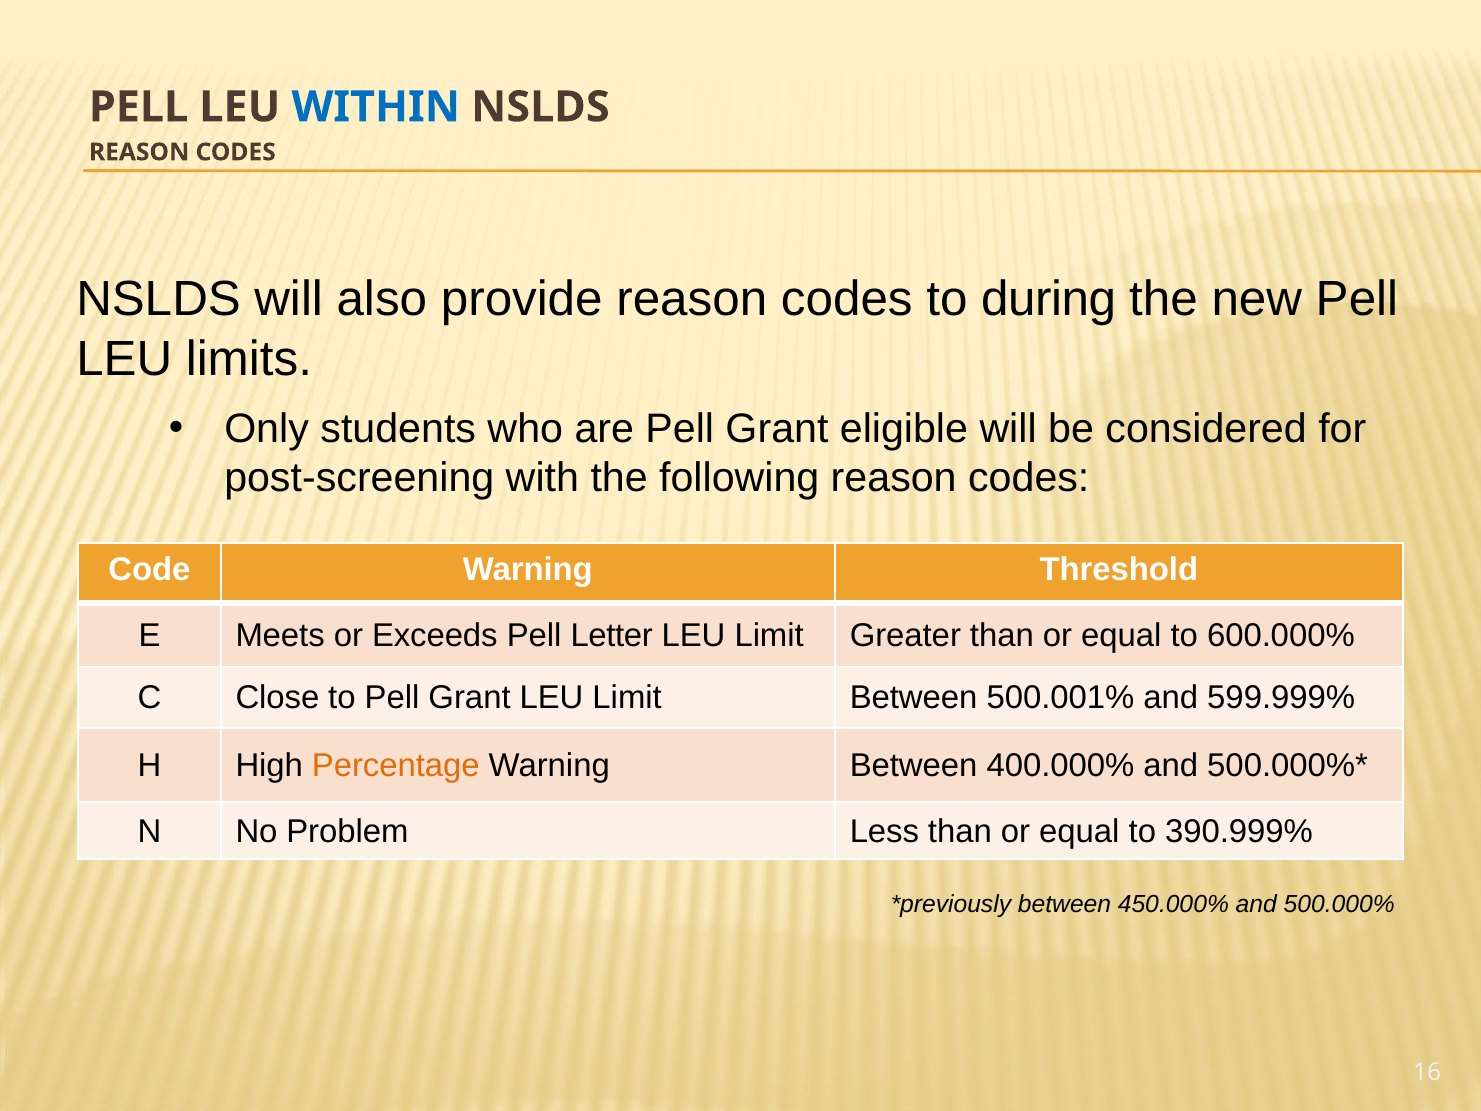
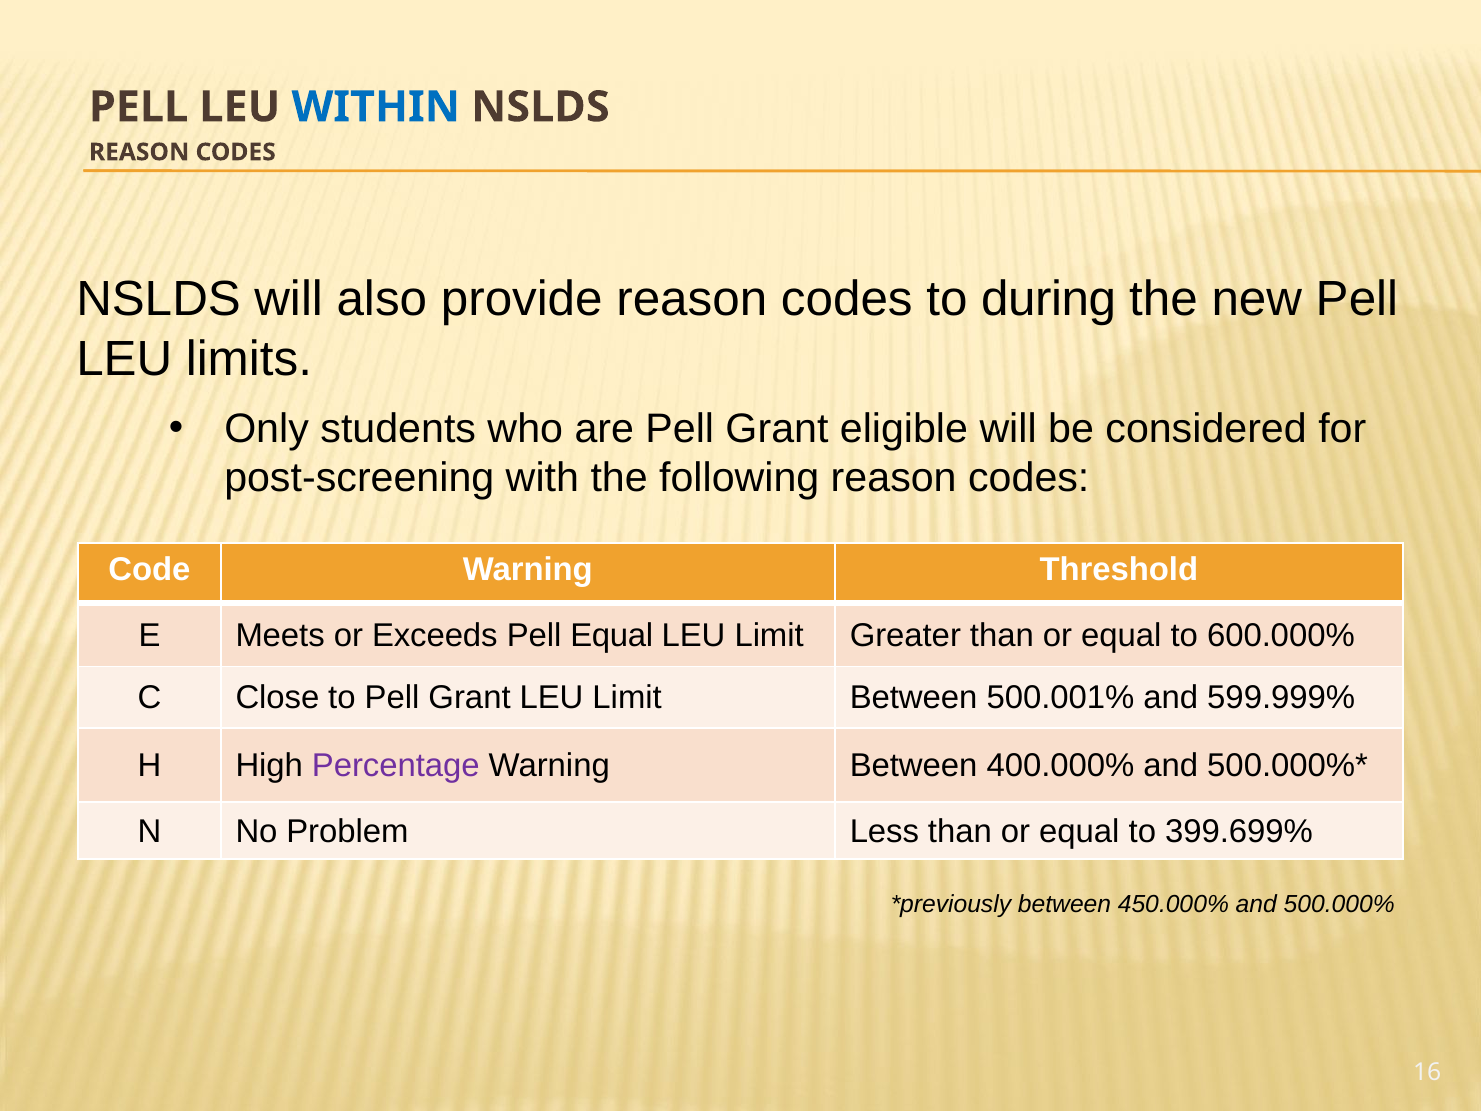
Pell Letter: Letter -> Equal
Percentage colour: orange -> purple
390.999%: 390.999% -> 399.699%
